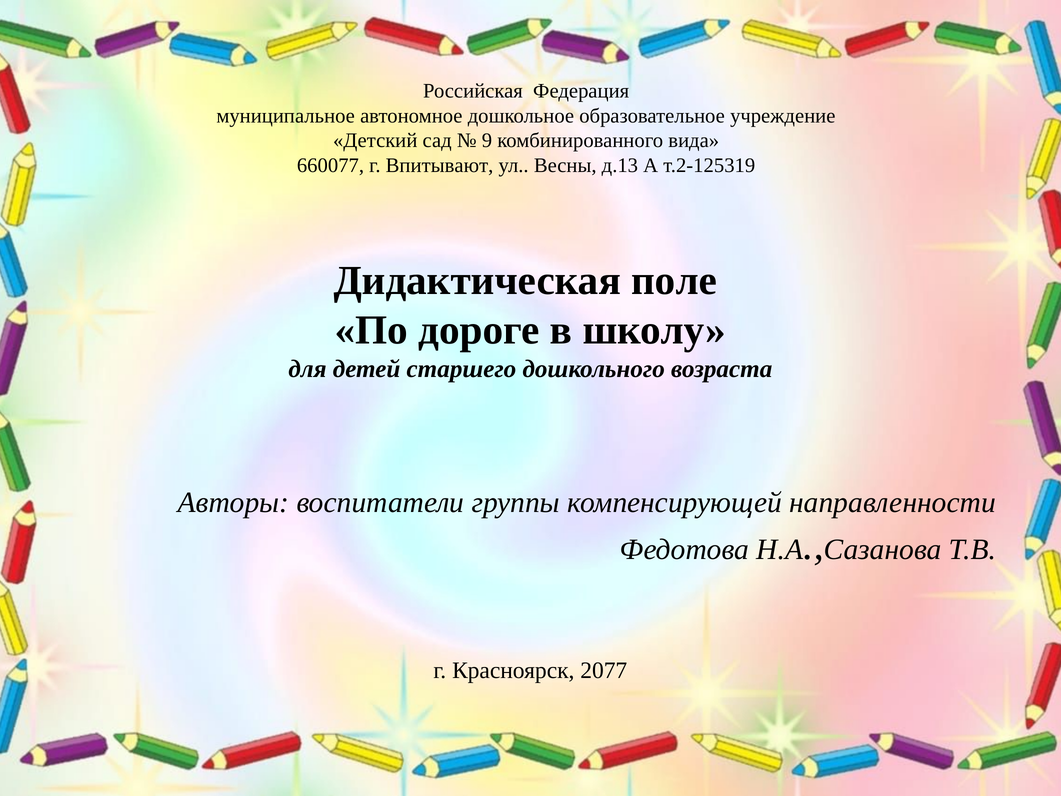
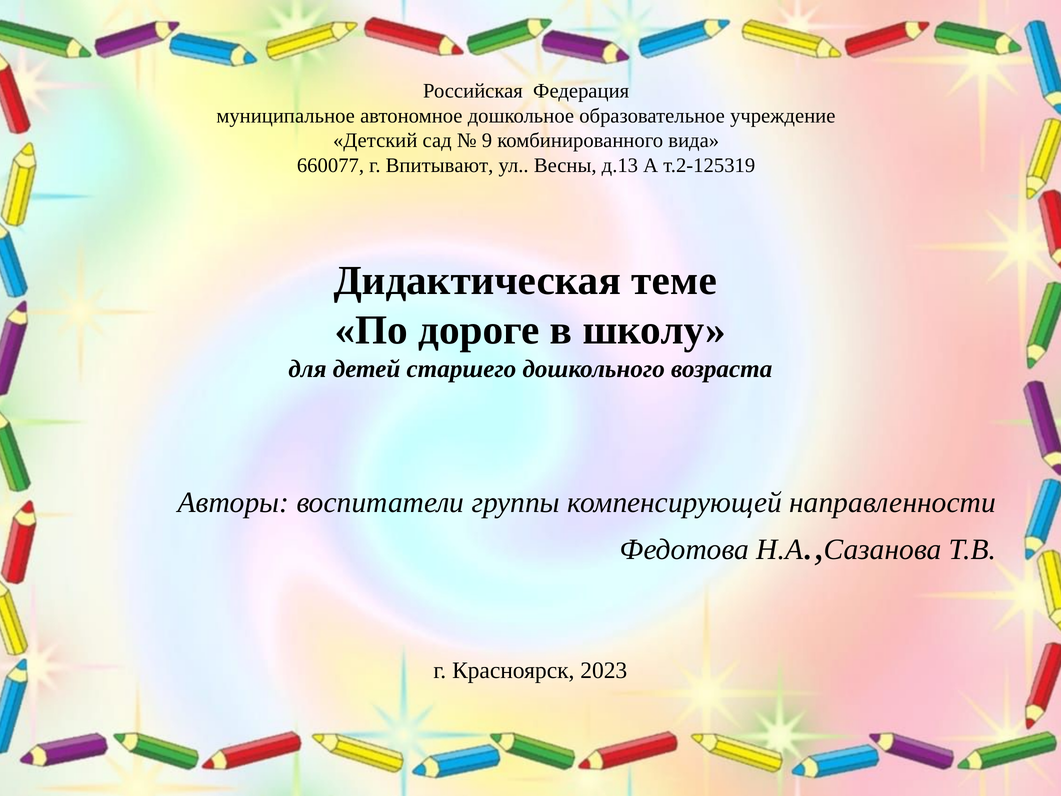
поле: поле -> теме
2077: 2077 -> 2023
